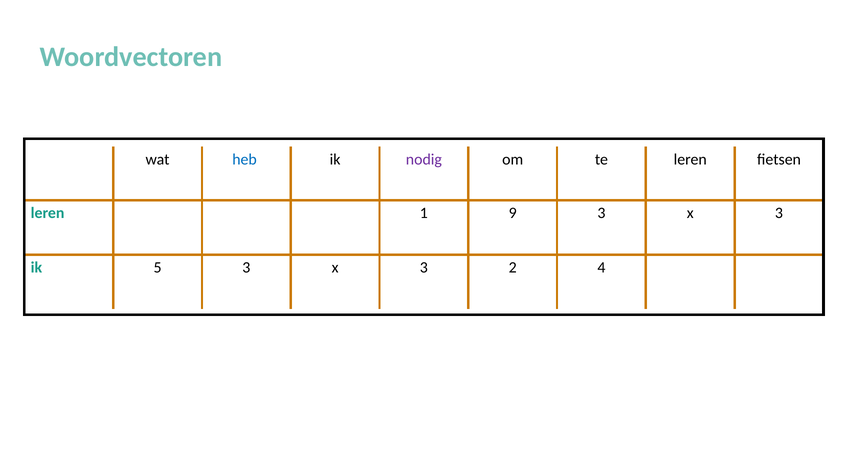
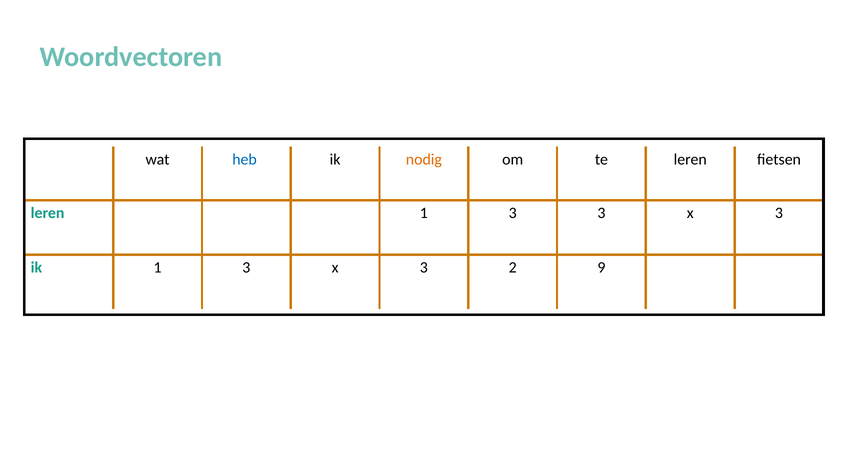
nodig colour: purple -> orange
leren 1 9: 9 -> 3
ik 5: 5 -> 1
4: 4 -> 9
